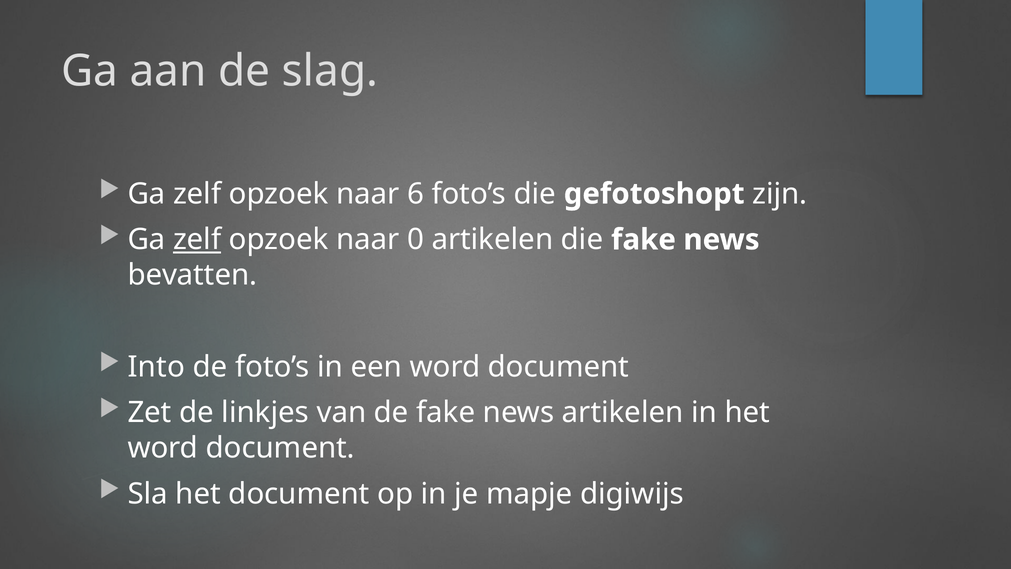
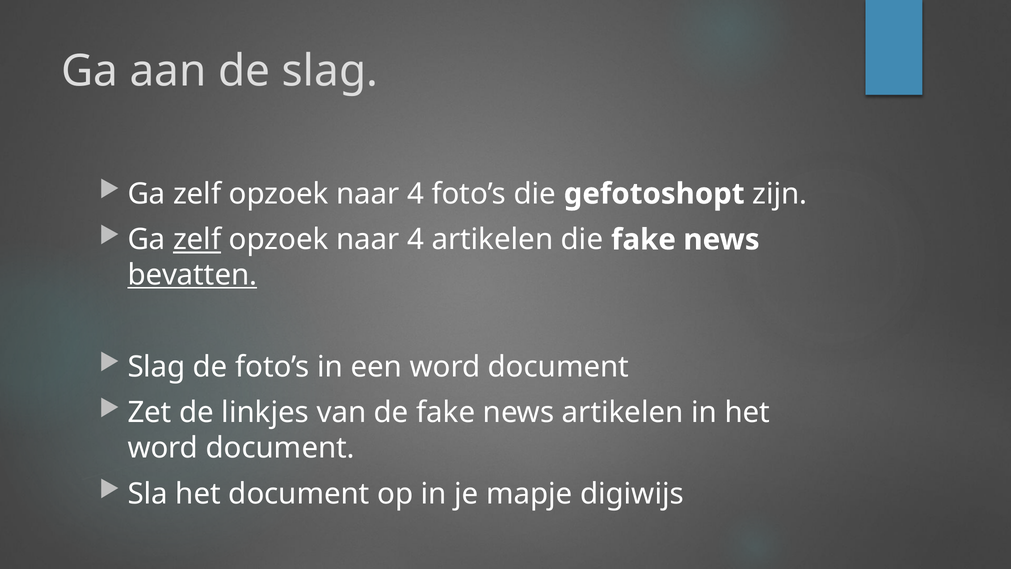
6 at (415, 194): 6 -> 4
0 at (415, 240): 0 -> 4
bevatten underline: none -> present
Into at (156, 367): Into -> Slag
